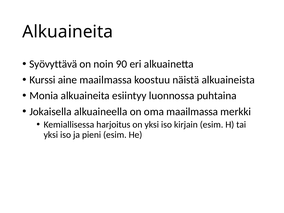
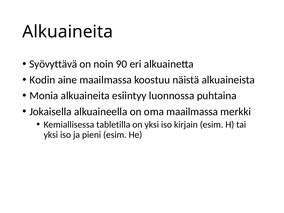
Kurssi: Kurssi -> Kodin
harjoitus: harjoitus -> tabletilla
